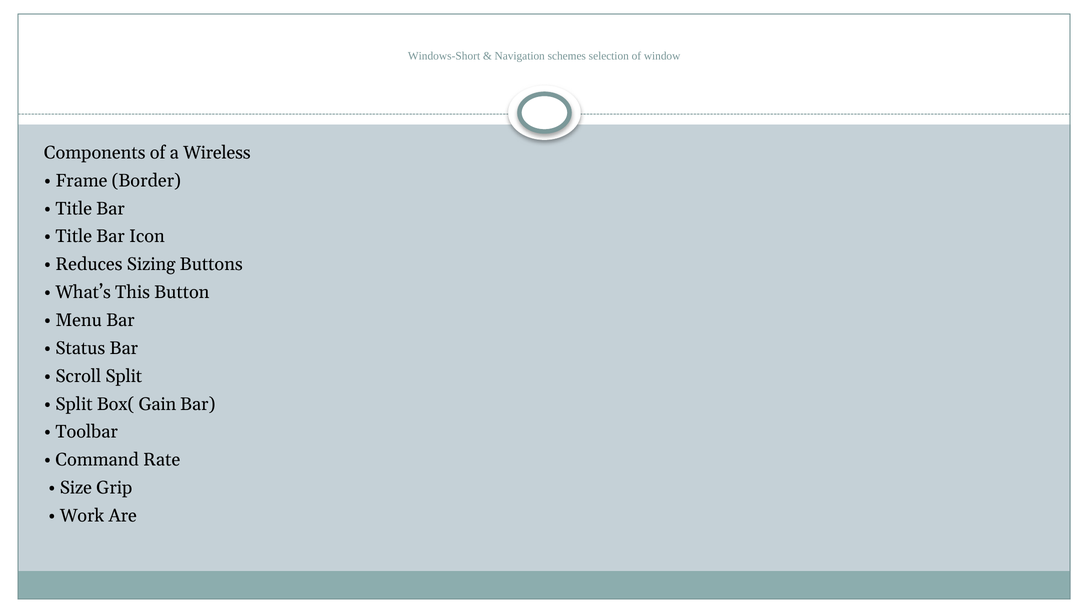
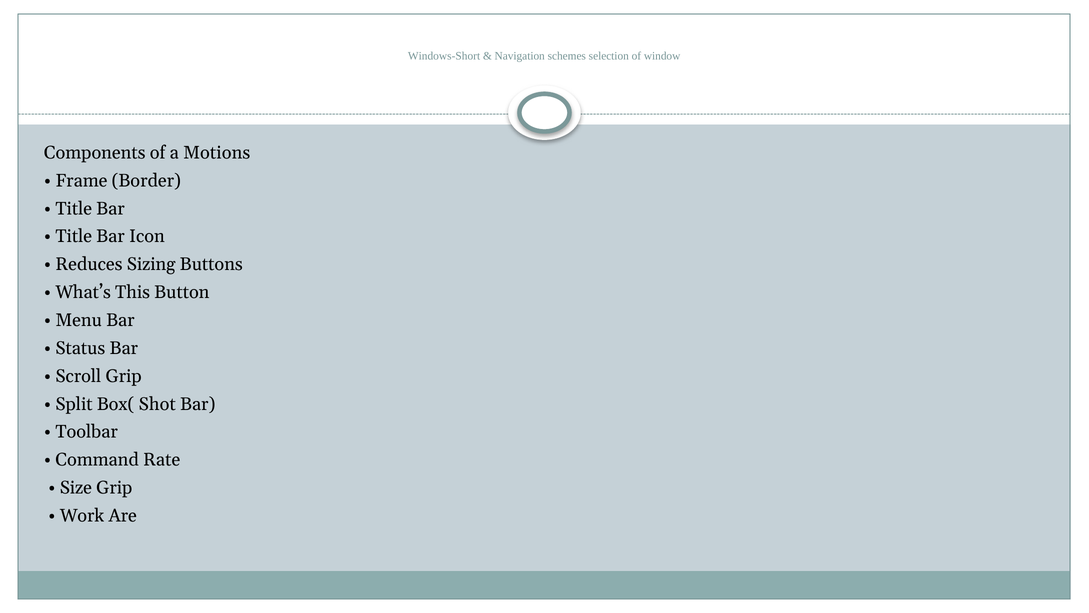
Wireless: Wireless -> Motions
Scroll Split: Split -> Grip
Gain: Gain -> Shot
